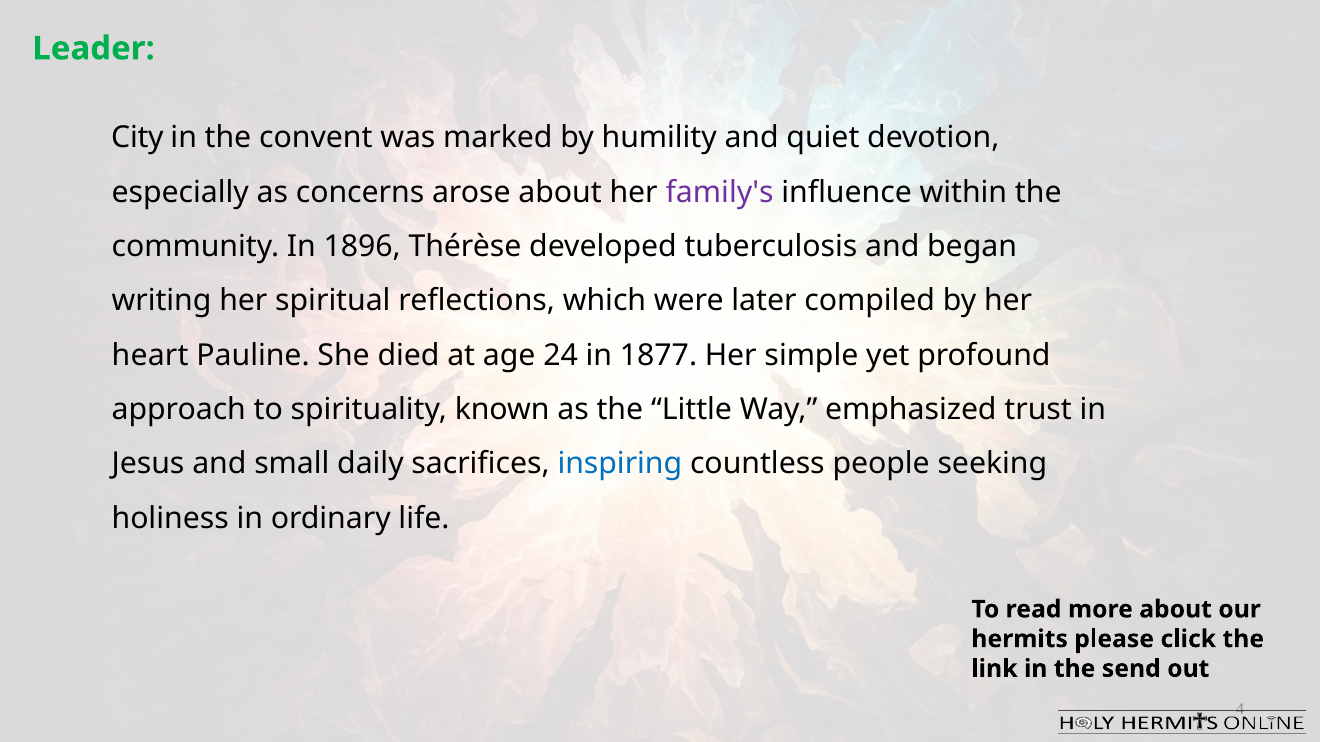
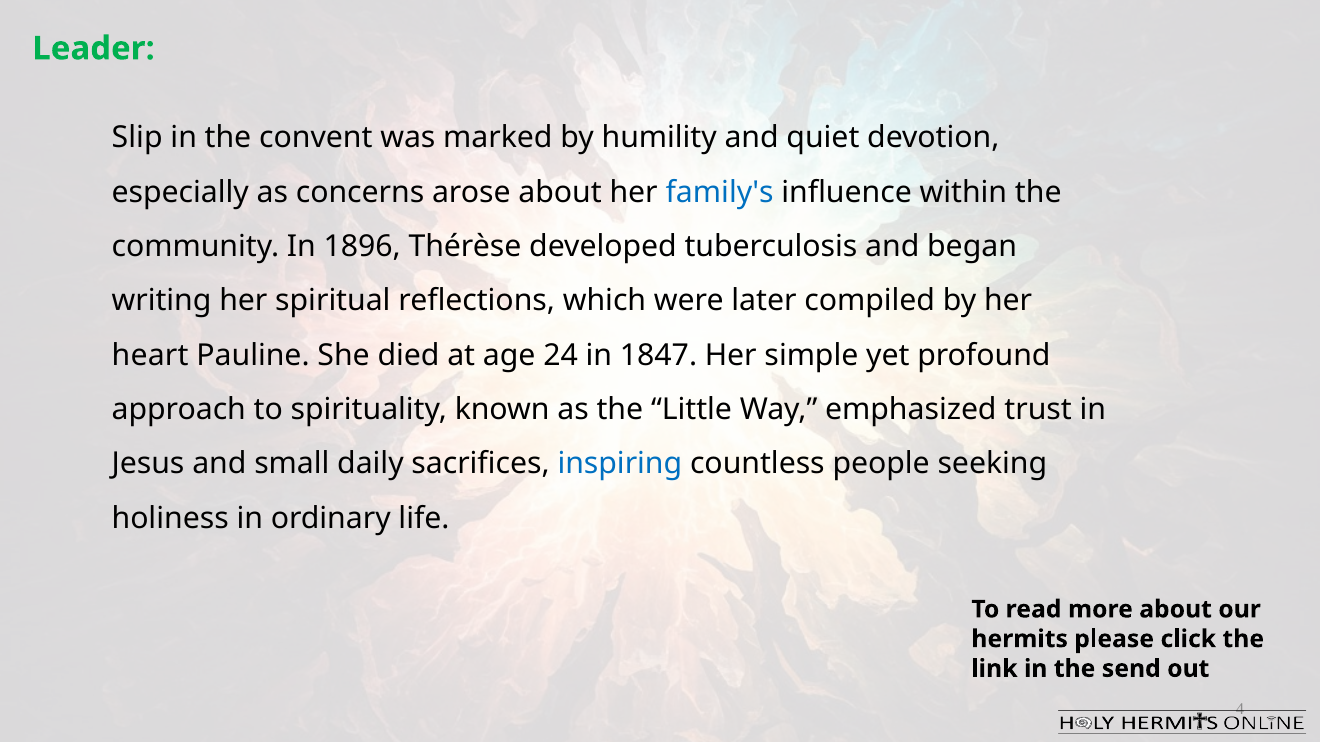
City: City -> Slip
family's colour: purple -> blue
1877: 1877 -> 1847
